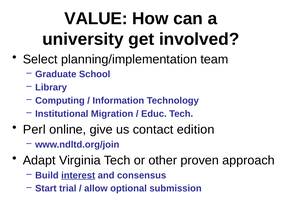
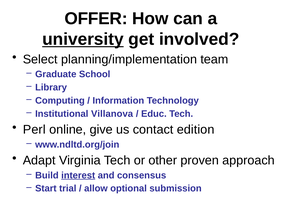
VALUE: VALUE -> OFFER
university underline: none -> present
Migration: Migration -> Villanova
